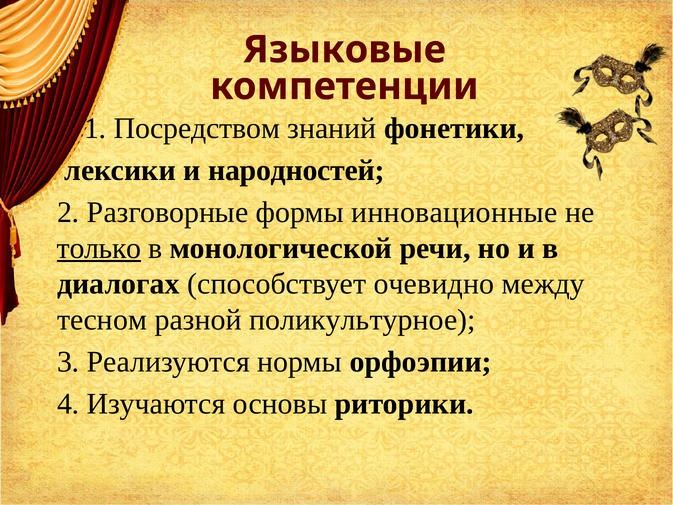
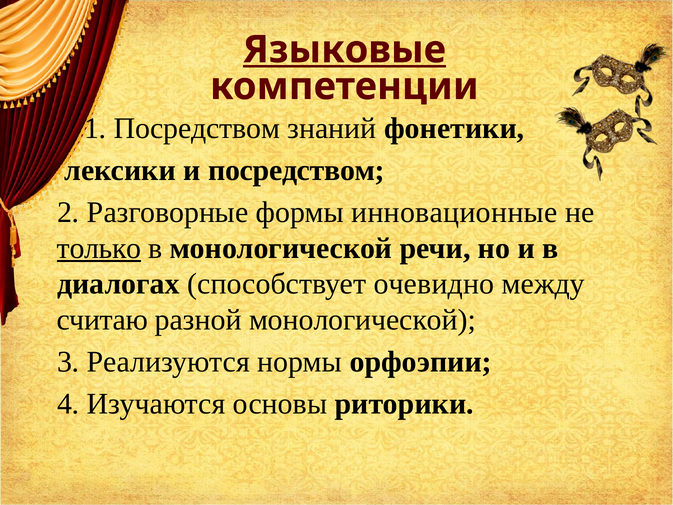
Языковые underline: none -> present
и народностей: народностей -> посредством
тесном: тесном -> считаю
разной поликультурное: поликультурное -> монологической
